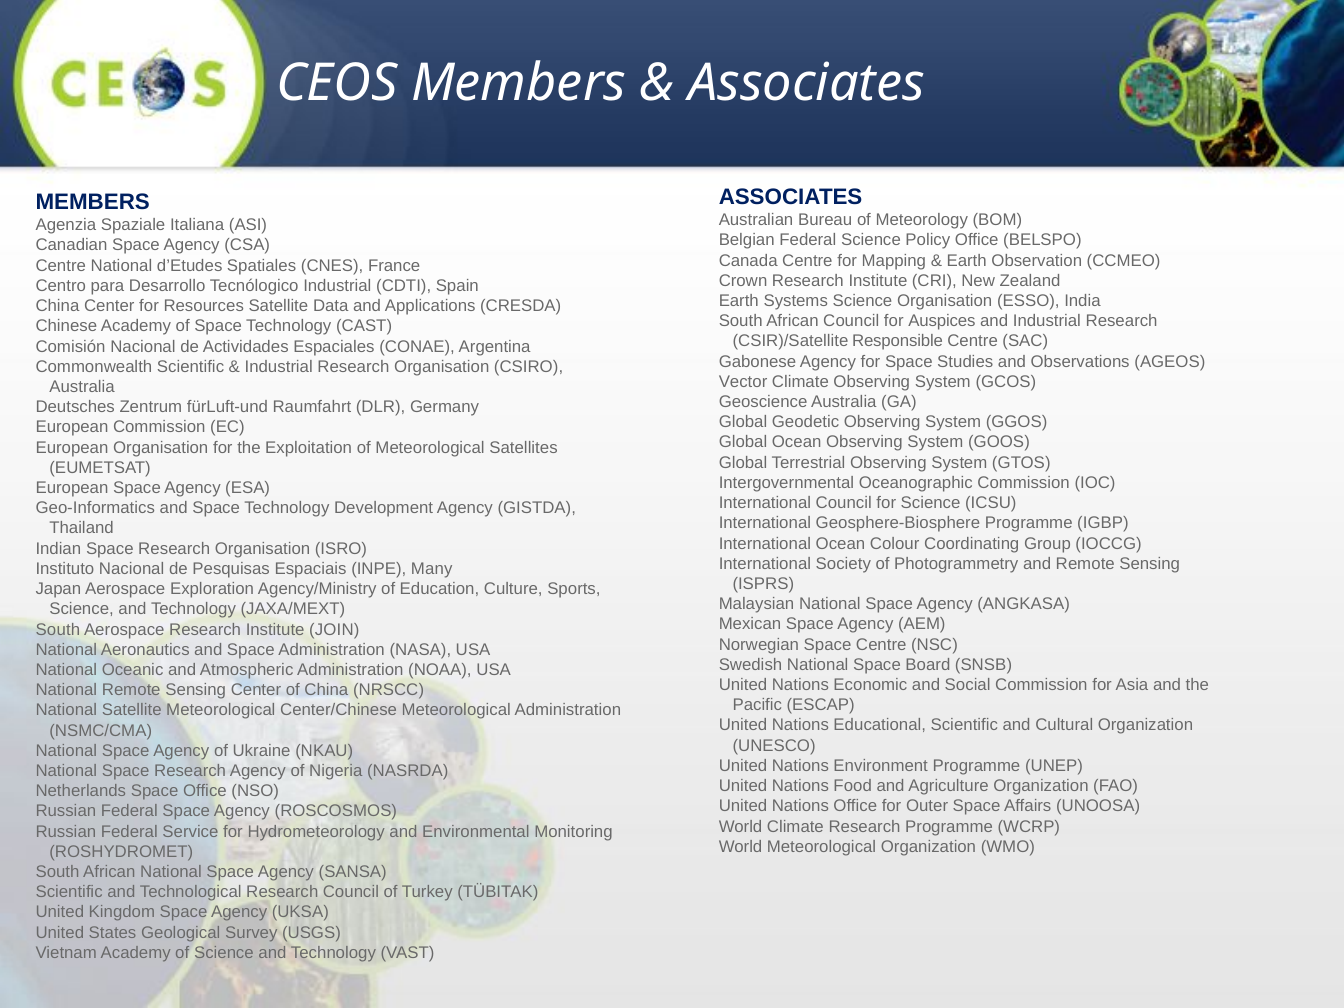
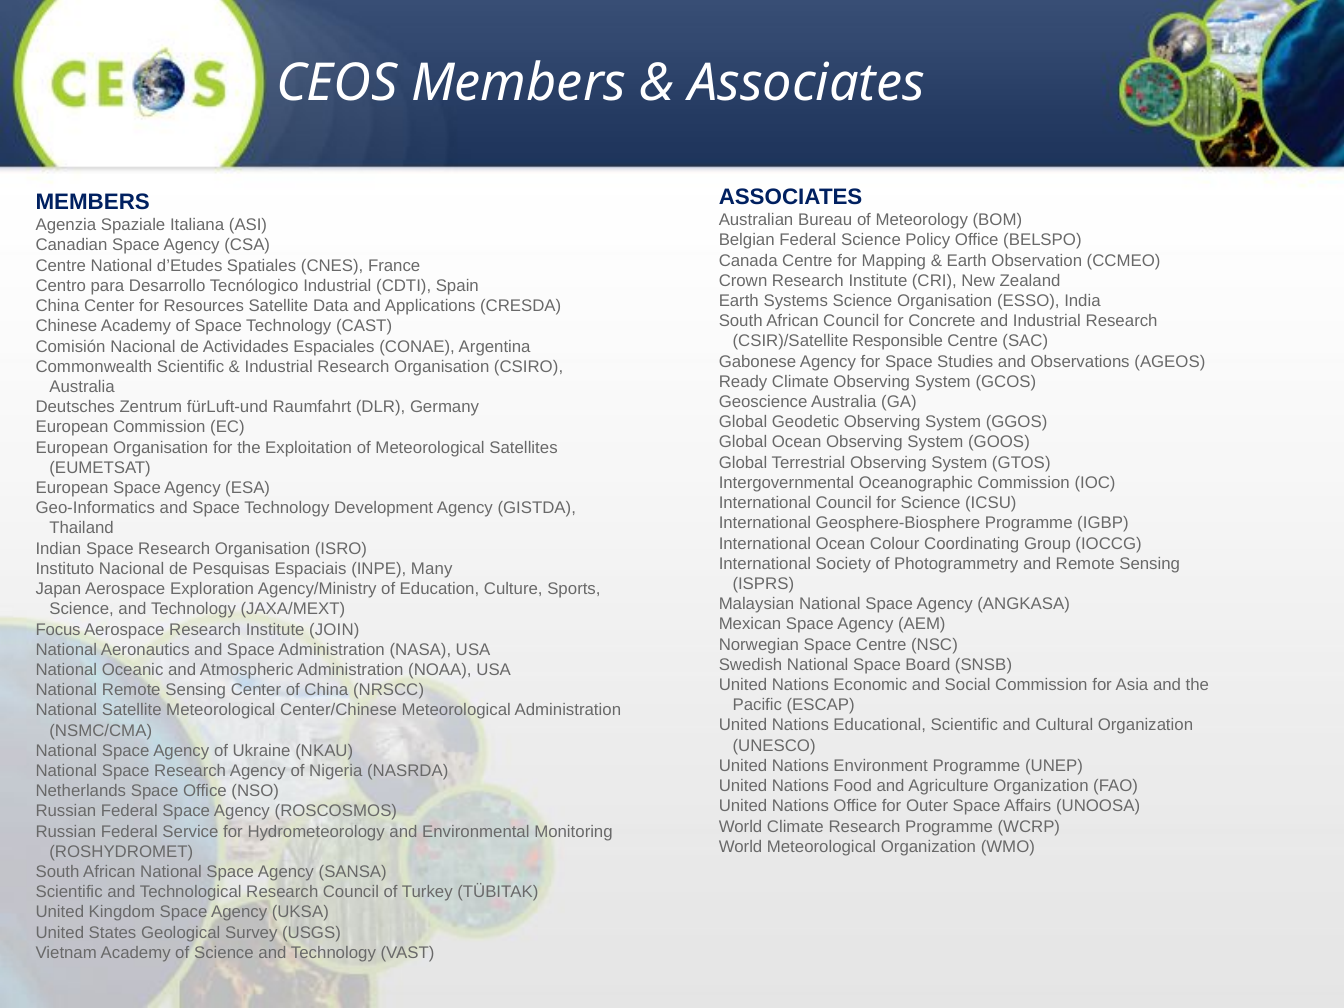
Auspices: Auspices -> Concrete
Vector: Vector -> Ready
South at (58, 629): South -> Focus
